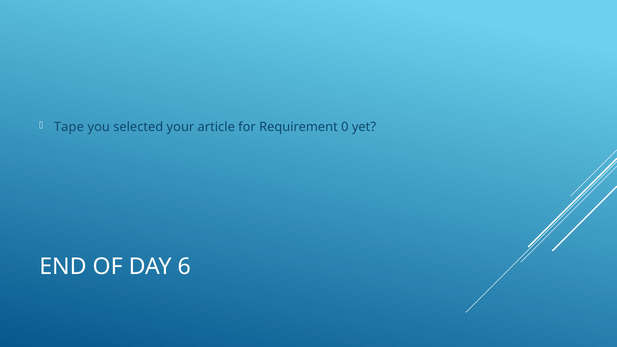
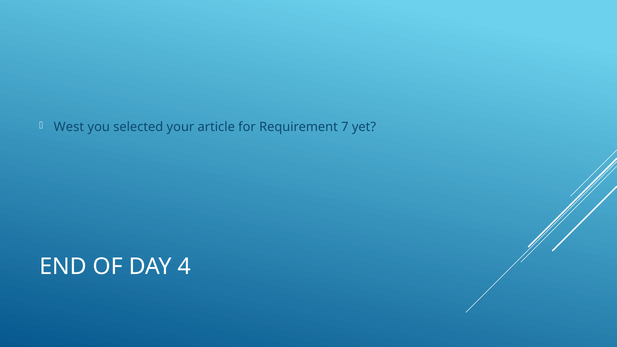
Tape: Tape -> West
0: 0 -> 7
6: 6 -> 4
